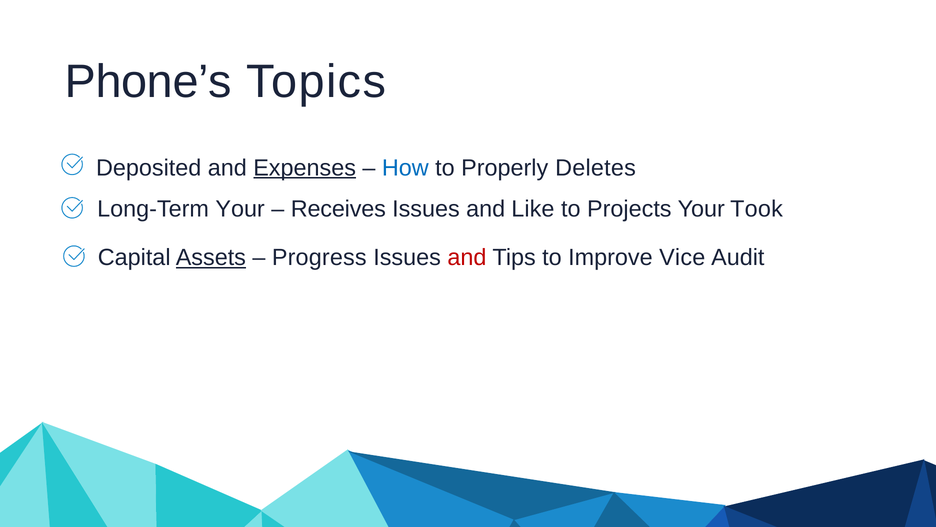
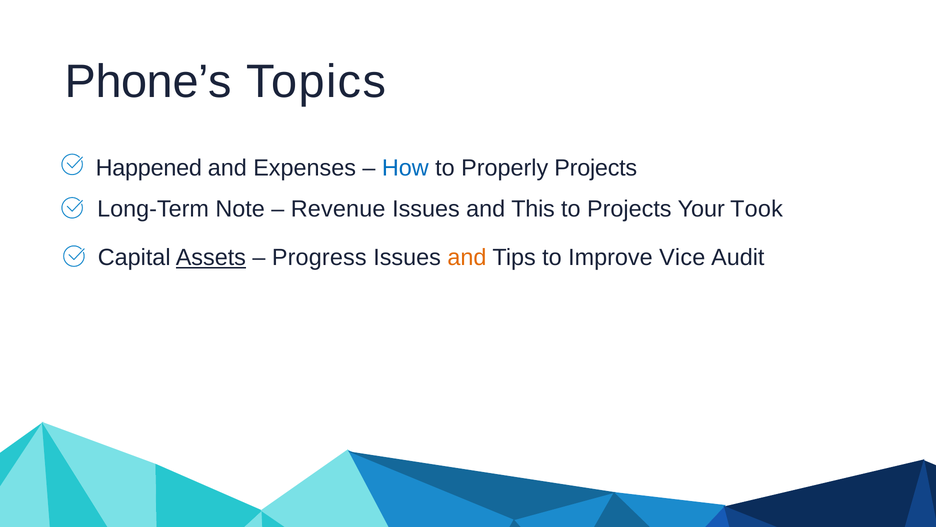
Deposited: Deposited -> Happened
Expenses underline: present -> none
Properly Deletes: Deletes -> Projects
Long-Term Your: Your -> Note
Receives: Receives -> Revenue
Like: Like -> This
and at (467, 257) colour: red -> orange
